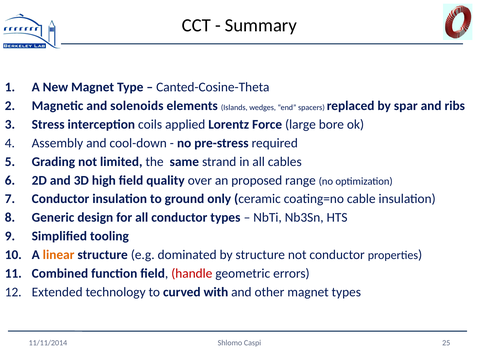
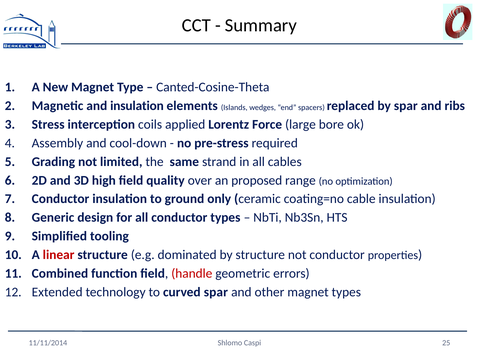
and solenoids: solenoids -> insulation
linear colour: orange -> red
curved with: with -> spar
